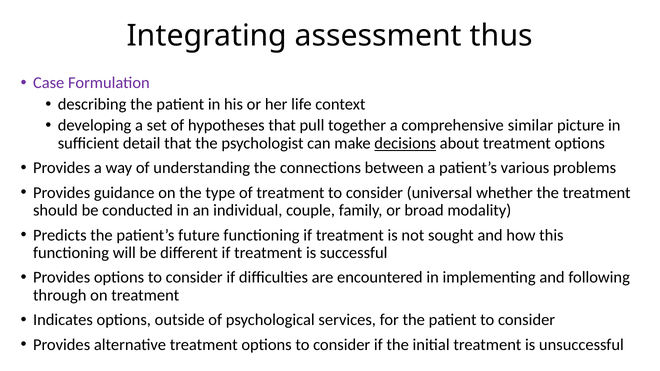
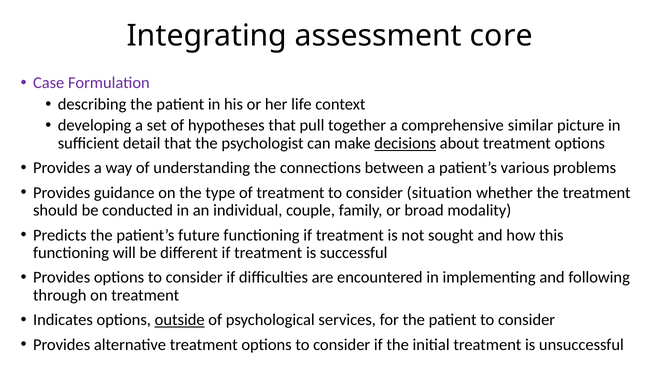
thus: thus -> core
universal: universal -> situation
outside underline: none -> present
